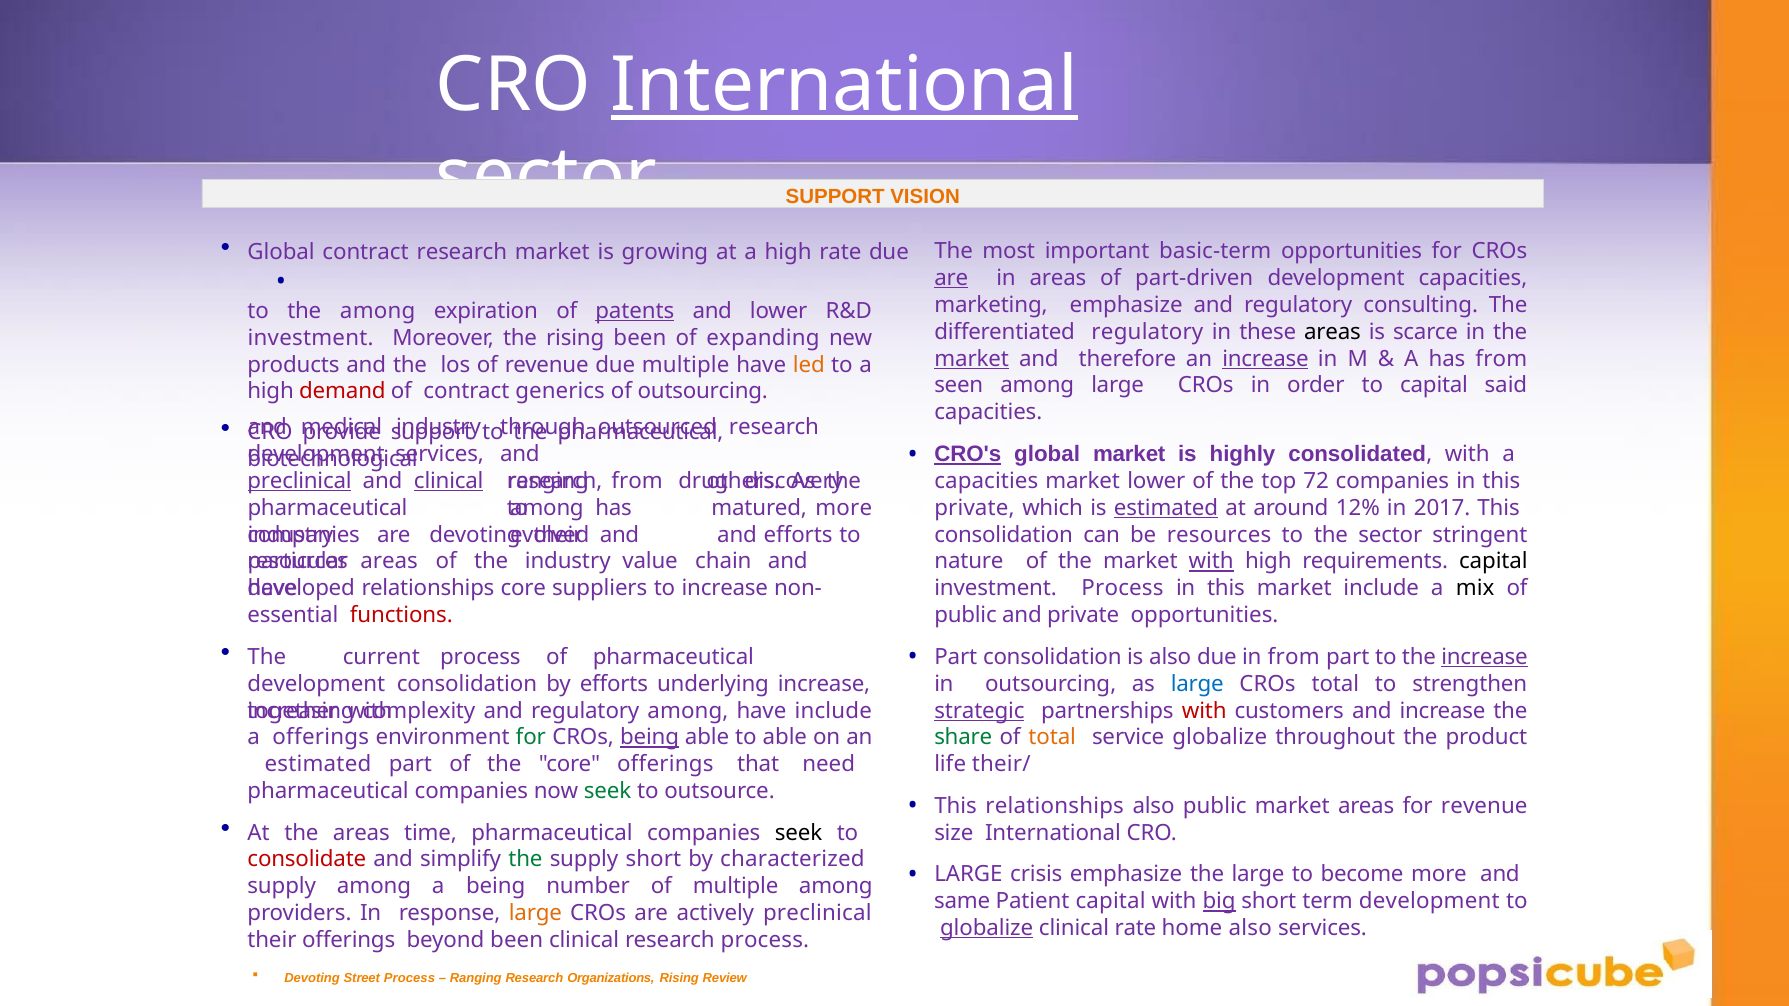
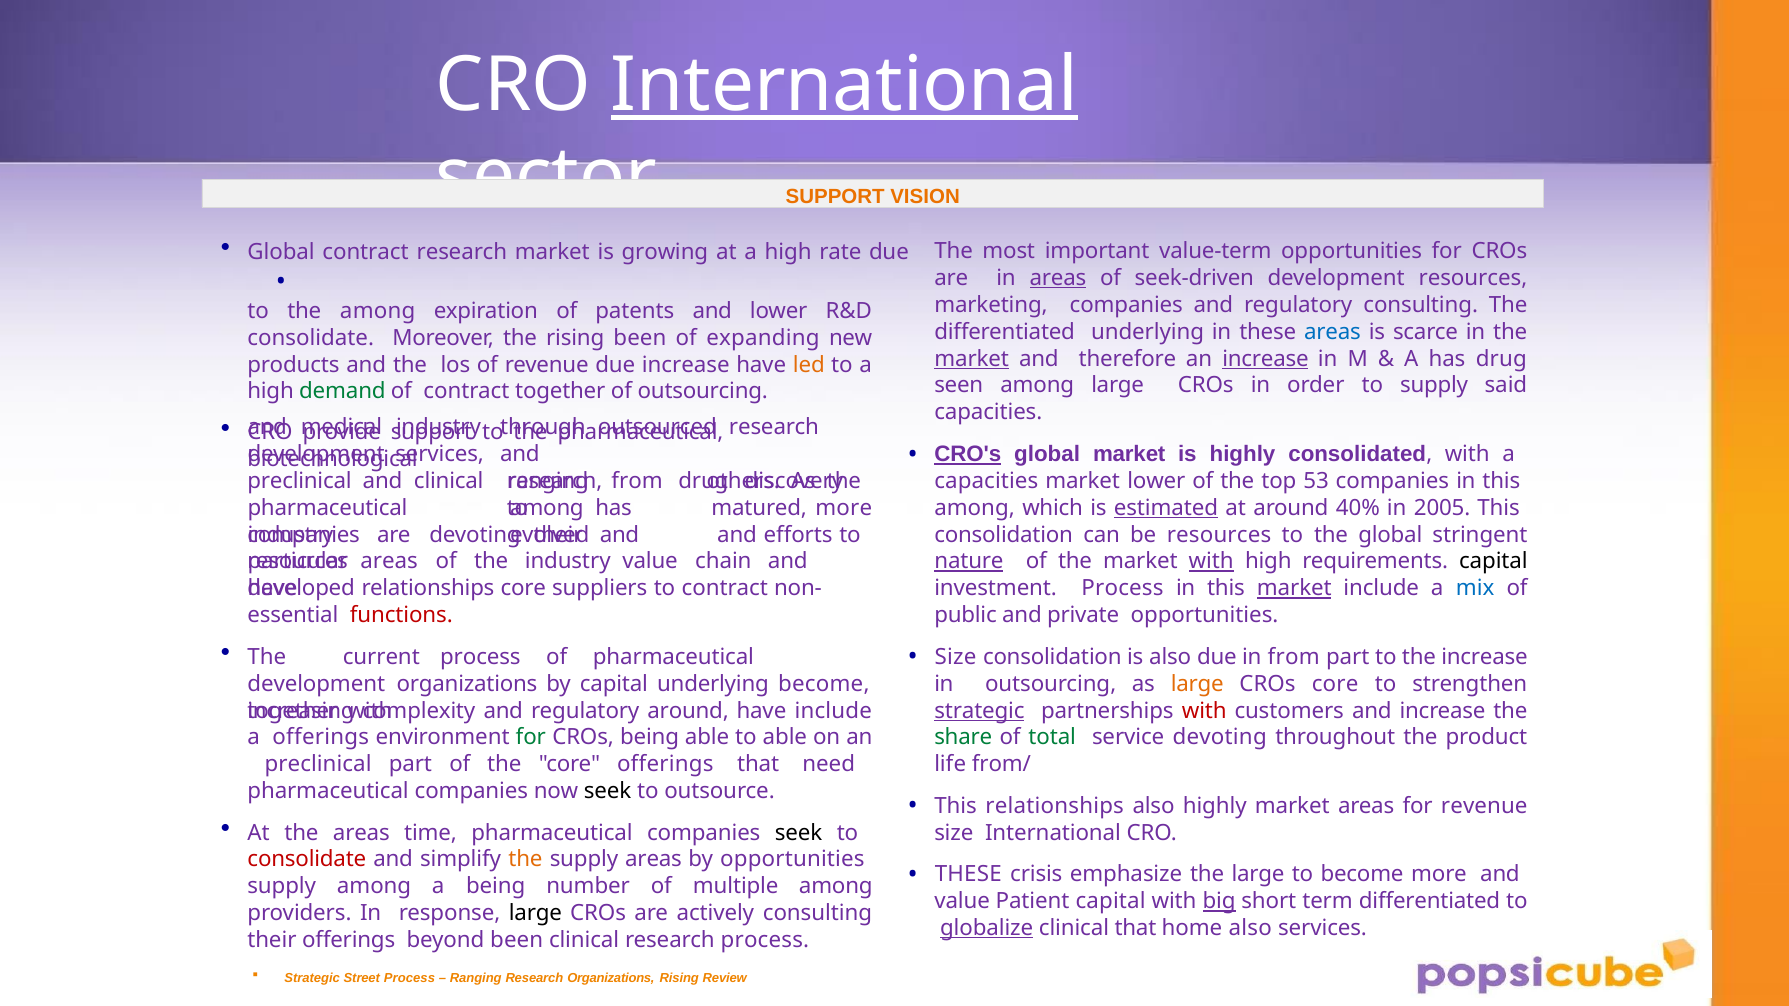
basic-term: basic-term -> value-term
are at (951, 278) underline: present -> none
areas at (1058, 278) underline: none -> present
part-driven: part-driven -> seek-driven
development capacities: capacities -> resources
marketing emphasize: emphasize -> companies
patents underline: present -> none
differentiated regulatory: regulatory -> underlying
areas at (1332, 332) colour: black -> blue
investment at (311, 338): investment -> consolidate
has from: from -> drug
due multiple: multiple -> increase
to capital: capital -> supply
demand colour: red -> green
contract generics: generics -> together
preclinical at (300, 481) underline: present -> none
clinical at (449, 481) underline: present -> none
72: 72 -> 53
private at (974, 508): private -> among
12%: 12% -> 40%
2017: 2017 -> 2005
the sector: sector -> global
nature underline: none -> present
to increase: increase -> contract
market at (1294, 589) underline: none -> present
mix colour: black -> blue
Part at (956, 657): Part -> Size
increase at (1485, 657) underline: present -> none
development consolidation: consolidation -> organizations
by efforts: efforts -> capital
underlying increase: increase -> become
large at (1197, 684) colour: blue -> orange
CROs total: total -> core
regulatory among: among -> around
being at (650, 738) underline: present -> none
total at (1052, 738) colour: orange -> green
service globalize: globalize -> devoting
estimated at (318, 765): estimated -> preclinical
their/: their/ -> from/
seek at (608, 791) colour: green -> black
also public: public -> highly
the at (525, 860) colour: green -> orange
supply short: short -> areas
by characterized: characterized -> opportunities
LARGE at (968, 875): LARGE -> THESE
same at (962, 902): same -> value
term development: development -> differentiated
large at (535, 914) colour: orange -> black
actively preclinical: preclinical -> consulting
clinical rate: rate -> that
Devoting at (312, 978): Devoting -> Strategic
